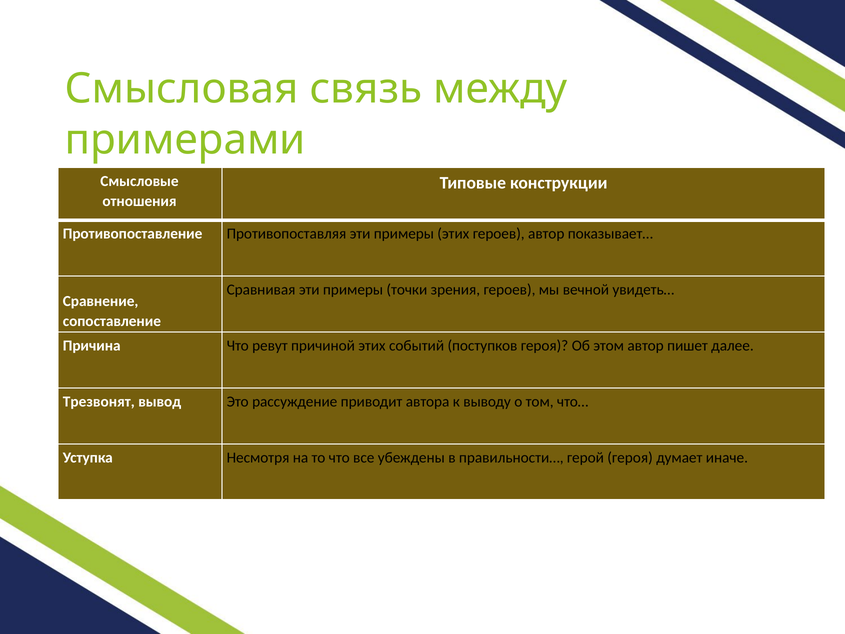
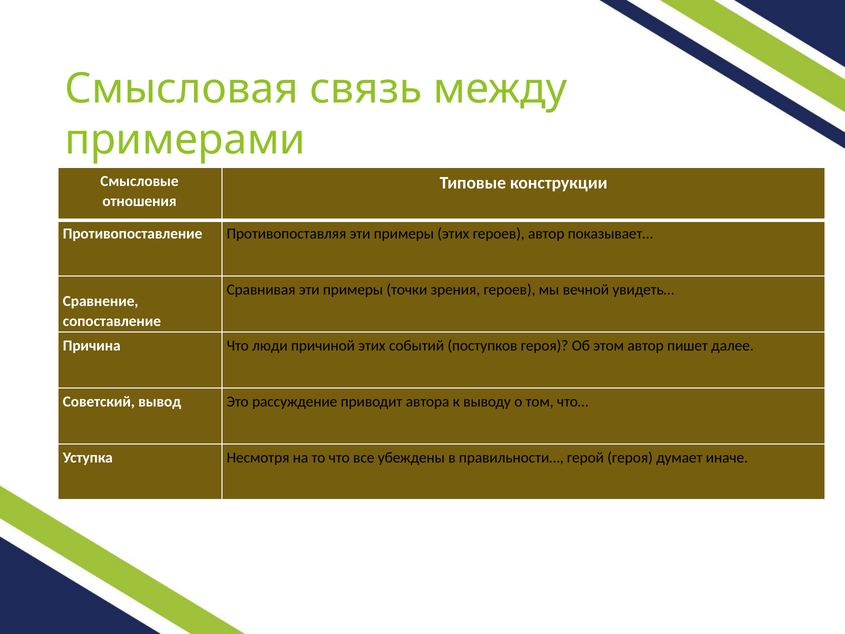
ревут: ревут -> люди
Трезвонят: Трезвонят -> Советский
